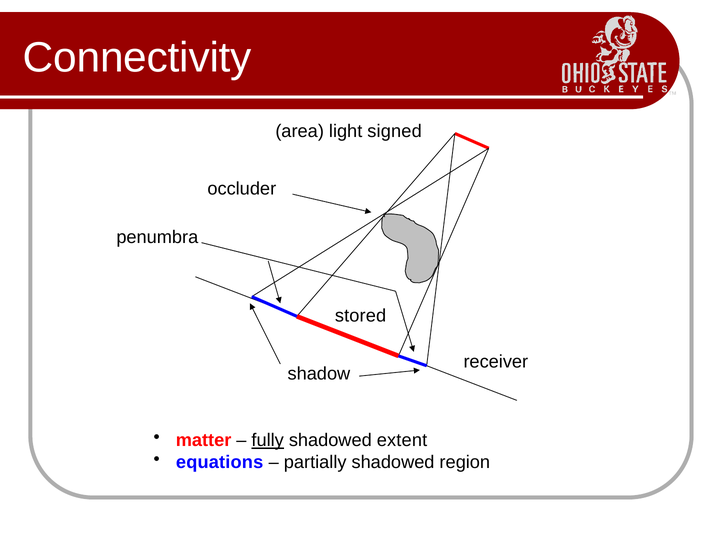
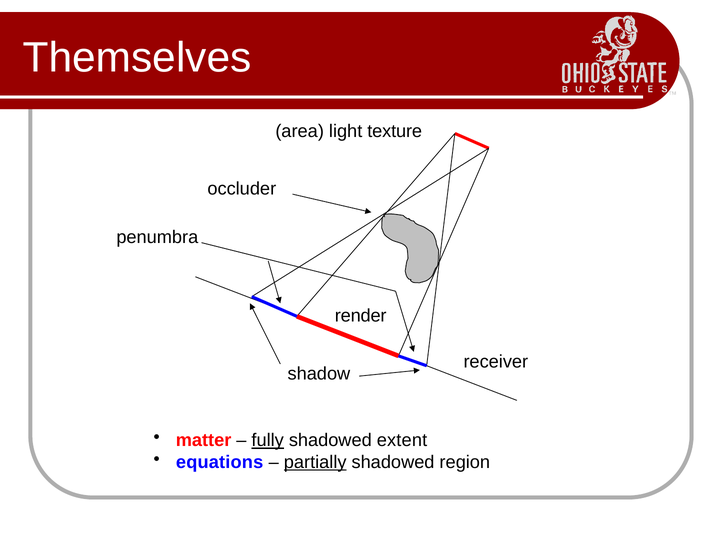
Connectivity: Connectivity -> Themselves
signed: signed -> texture
stored: stored -> render
partially underline: none -> present
